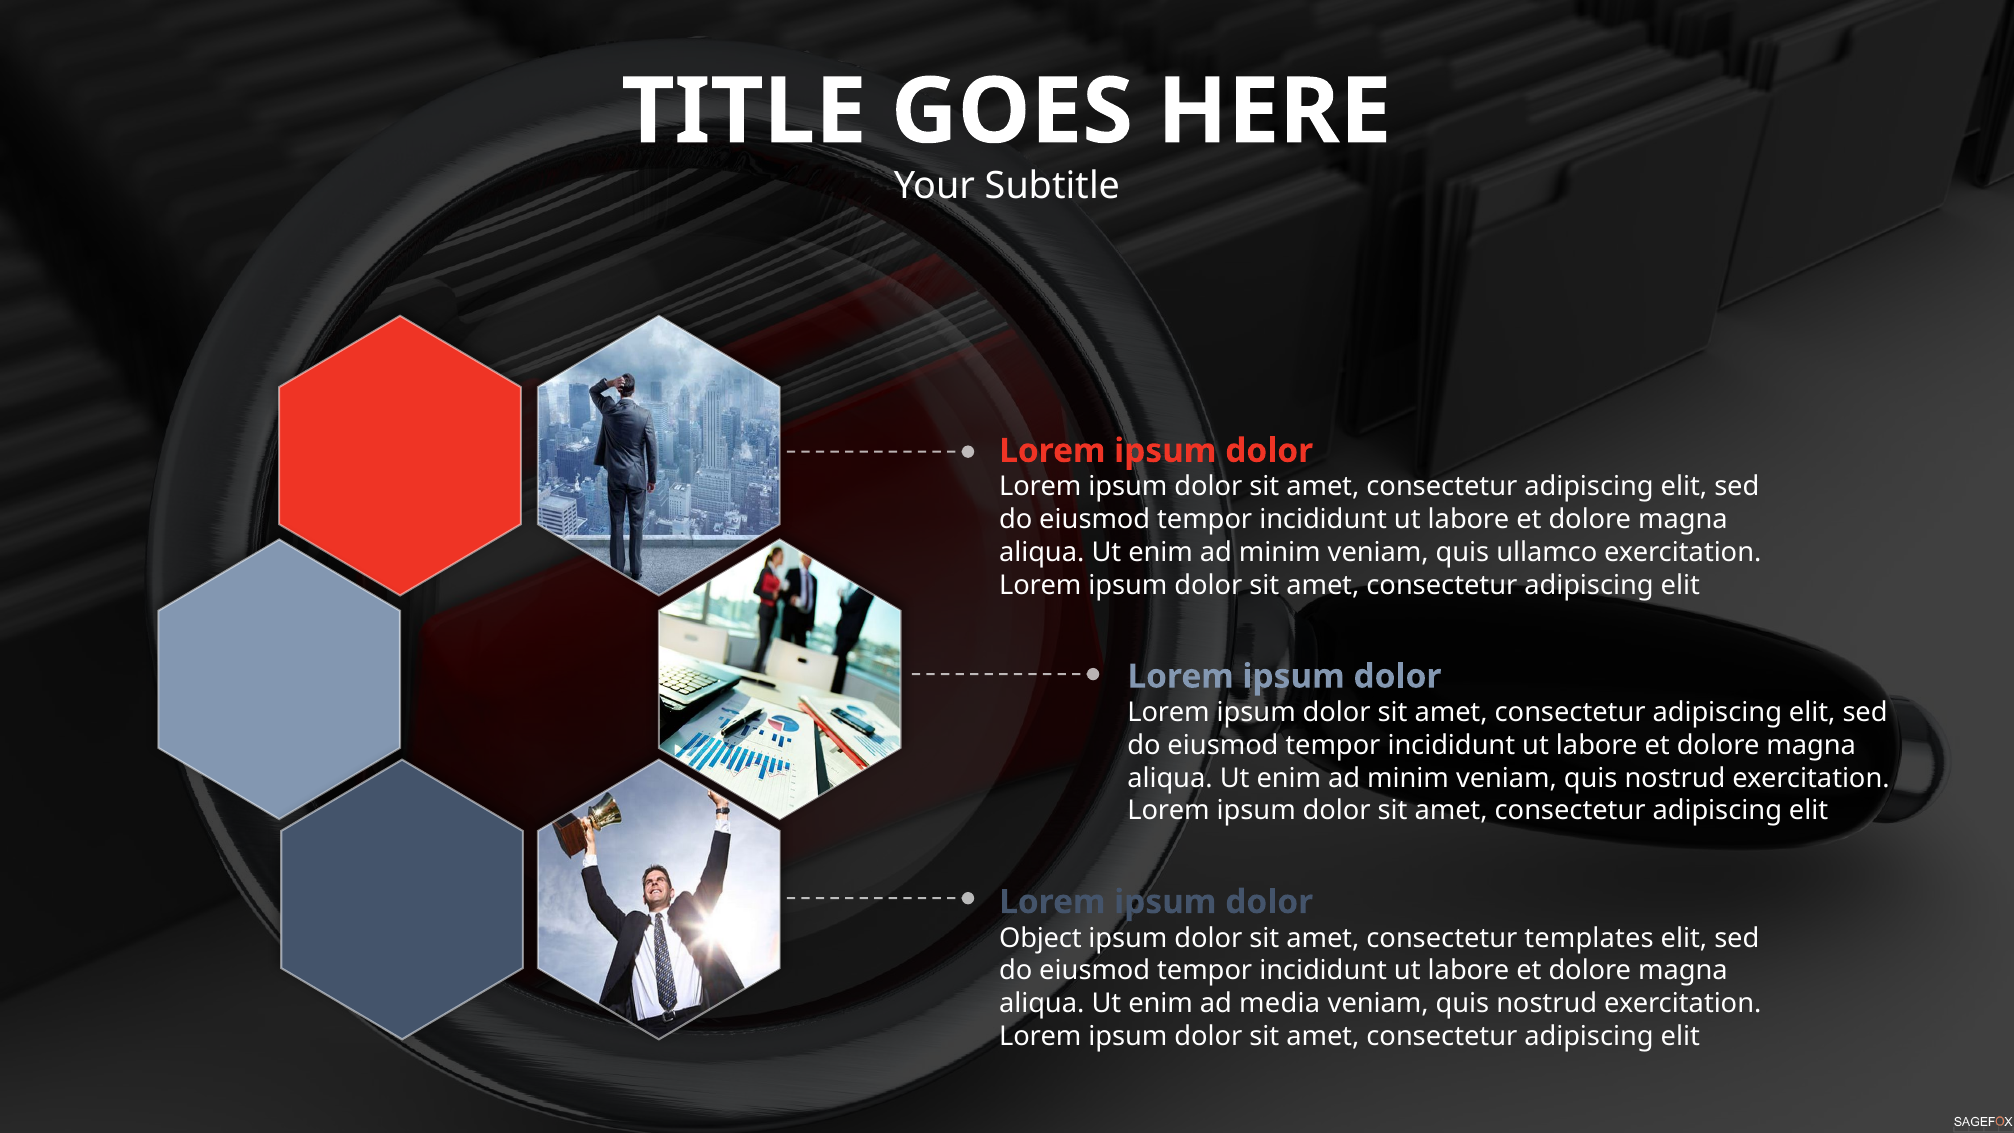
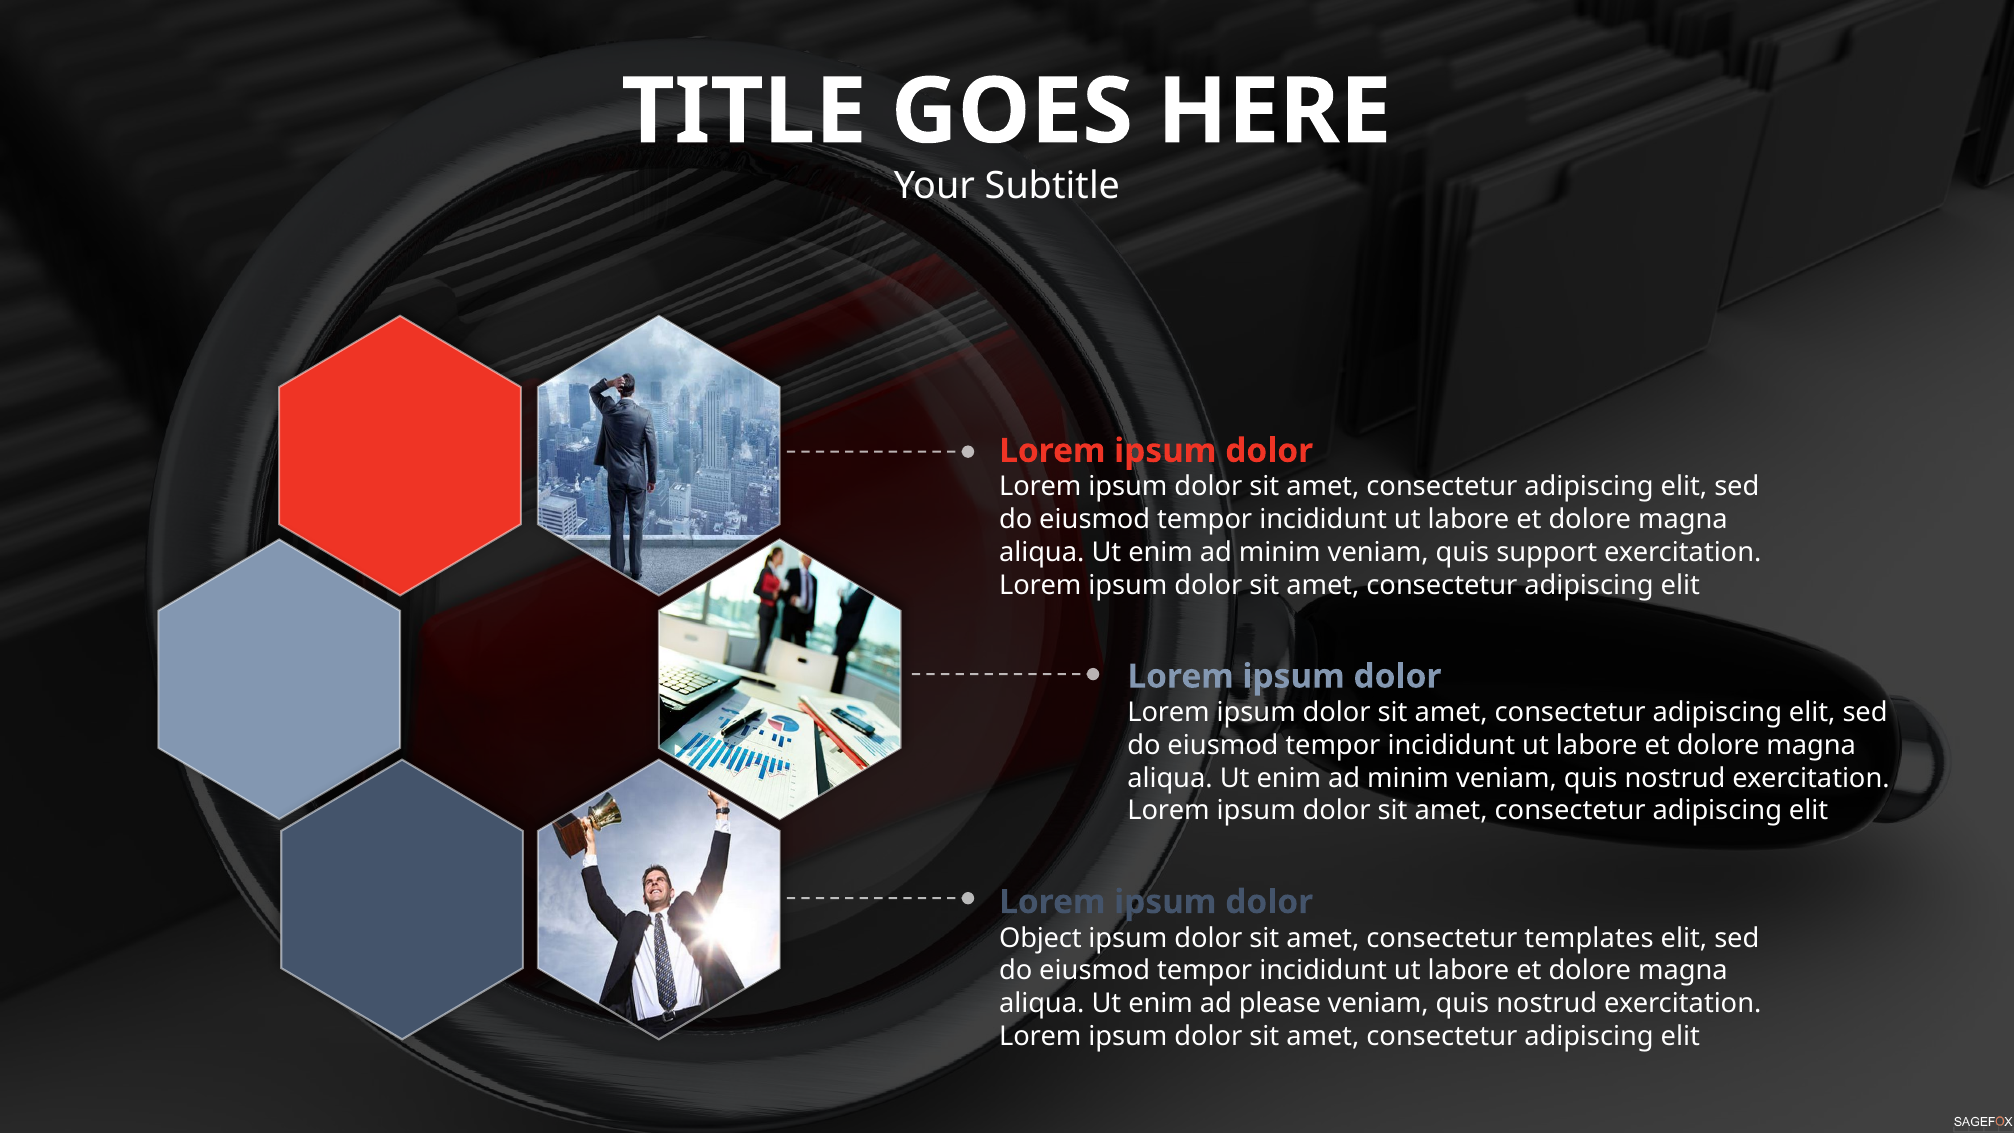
ullamco: ullamco -> support
media: media -> please
